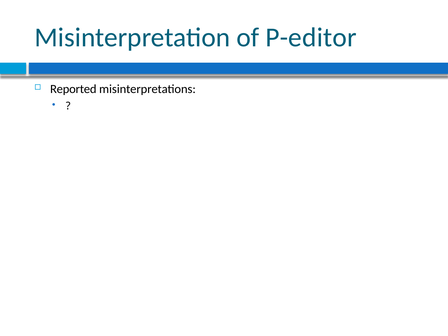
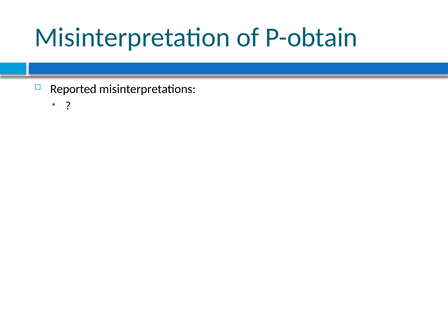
P-editor: P-editor -> P-obtain
